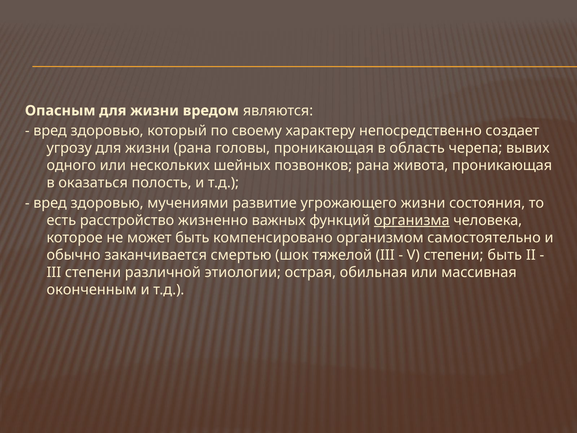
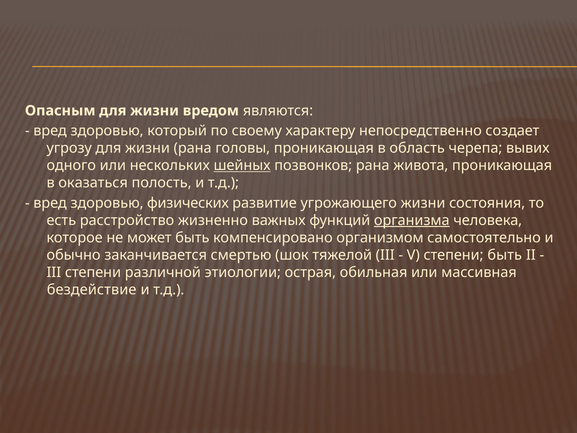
шейных underline: none -> present
мучениями: мучениями -> физических
оконченным: оконченным -> бездействие
